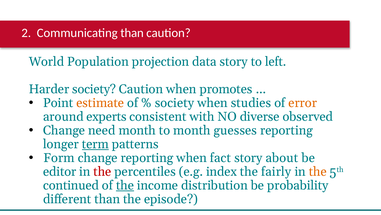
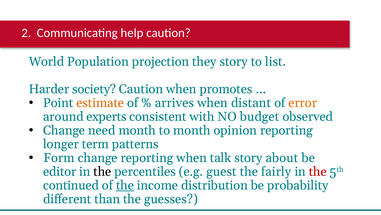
Communicating than: than -> help
data: data -> they
left: left -> list
society at (174, 103): society -> arrives
studies: studies -> distant
diverse: diverse -> budget
guesses: guesses -> opinion
term underline: present -> none
fact: fact -> talk
the at (102, 171) colour: red -> black
index: index -> guest
the at (318, 171) colour: orange -> red
episode: episode -> guesses
